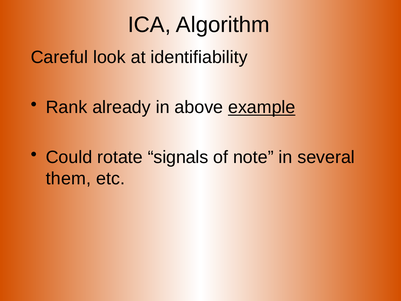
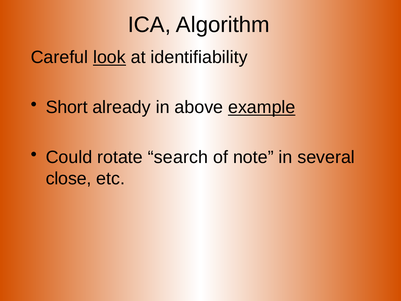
look underline: none -> present
Rank: Rank -> Short
signals: signals -> search
them: them -> close
